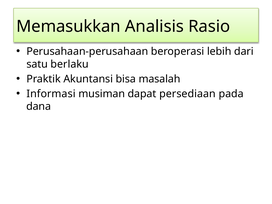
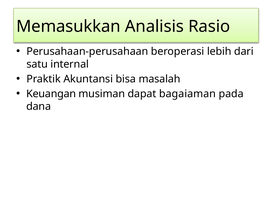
berlaku: berlaku -> internal
Informasi: Informasi -> Keuangan
persediaan: persediaan -> bagaiaman
